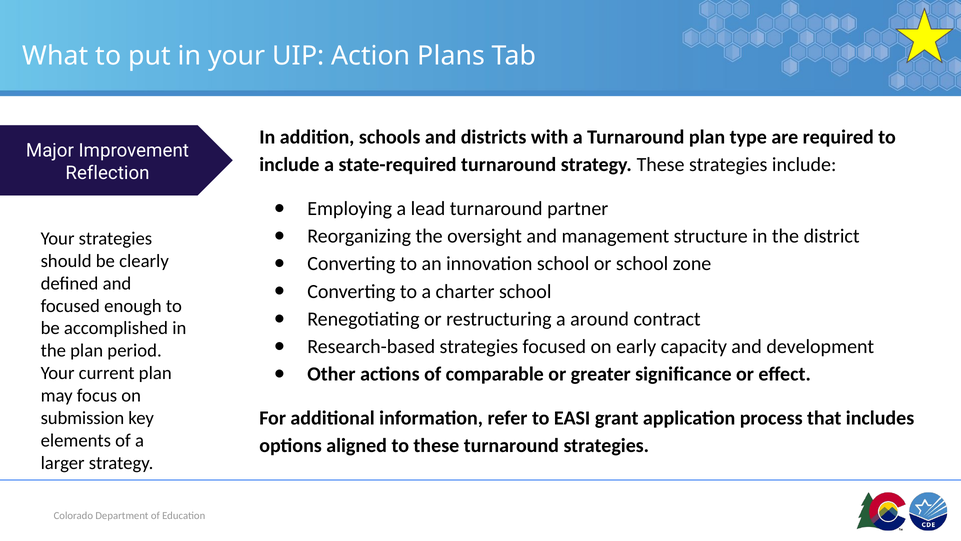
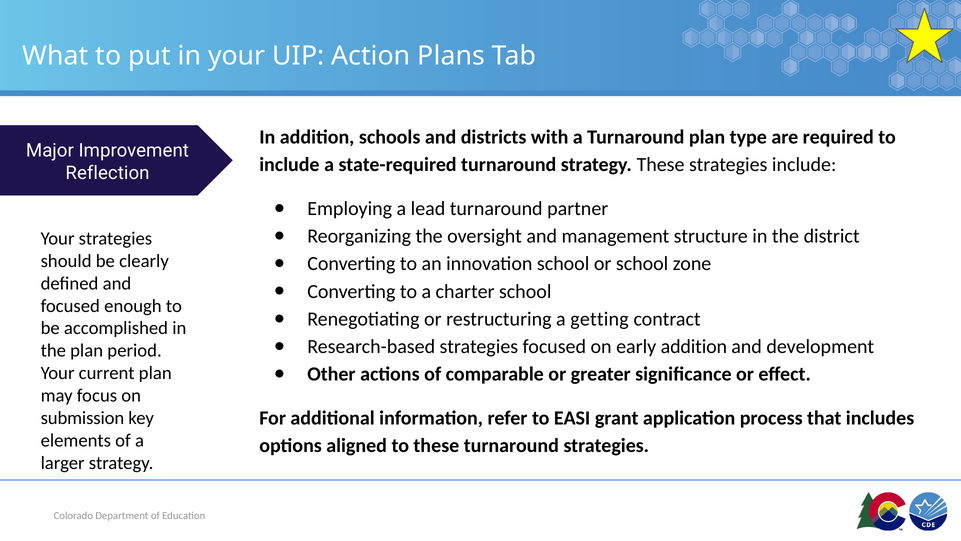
around: around -> getting
early capacity: capacity -> addition
